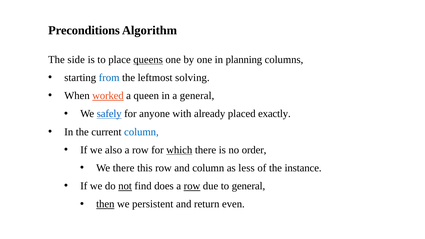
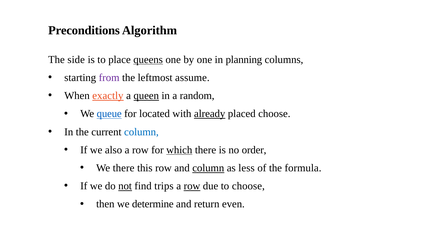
from colour: blue -> purple
solving: solving -> assume
worked: worked -> exactly
queen underline: none -> present
a general: general -> random
safely: safely -> queue
anyone: anyone -> located
already underline: none -> present
placed exactly: exactly -> choose
column at (208, 168) underline: none -> present
instance: instance -> formula
does: does -> trips
to general: general -> choose
then underline: present -> none
persistent: persistent -> determine
